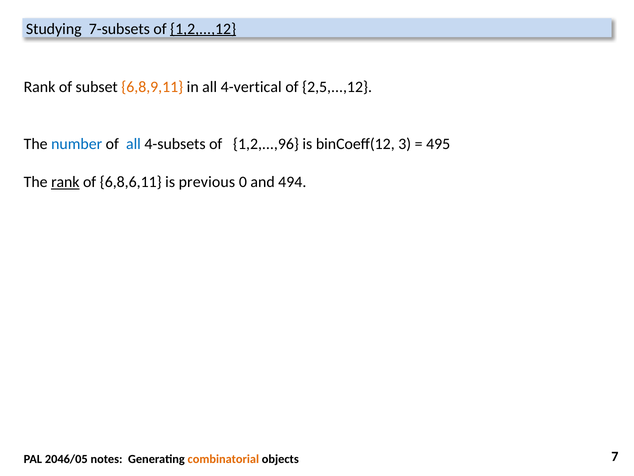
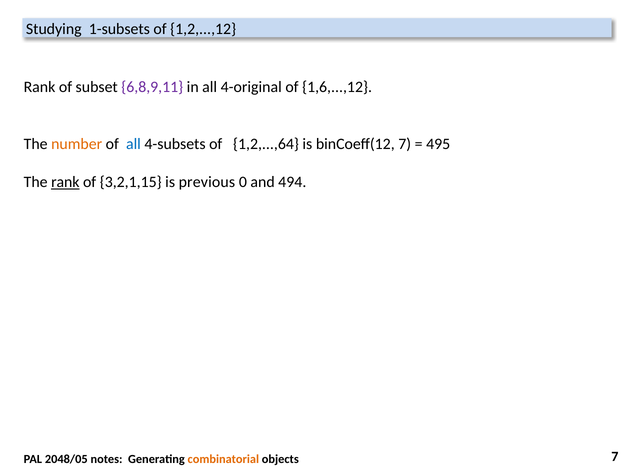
7-subsets: 7-subsets -> 1-subsets
1,2,...,12 underline: present -> none
6,8,9,11 colour: orange -> purple
4-vertical: 4-vertical -> 4-original
2,5,...,12: 2,5,...,12 -> 1,6,...,12
number colour: blue -> orange
1,2,...,96: 1,2,...,96 -> 1,2,...,64
binCoeff(12 3: 3 -> 7
6,8,6,11: 6,8,6,11 -> 3,2,1,15
2046/05: 2046/05 -> 2048/05
